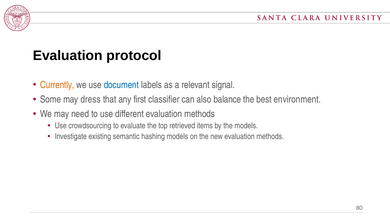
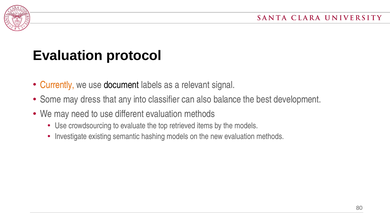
document colour: blue -> black
first: first -> into
environment: environment -> development
